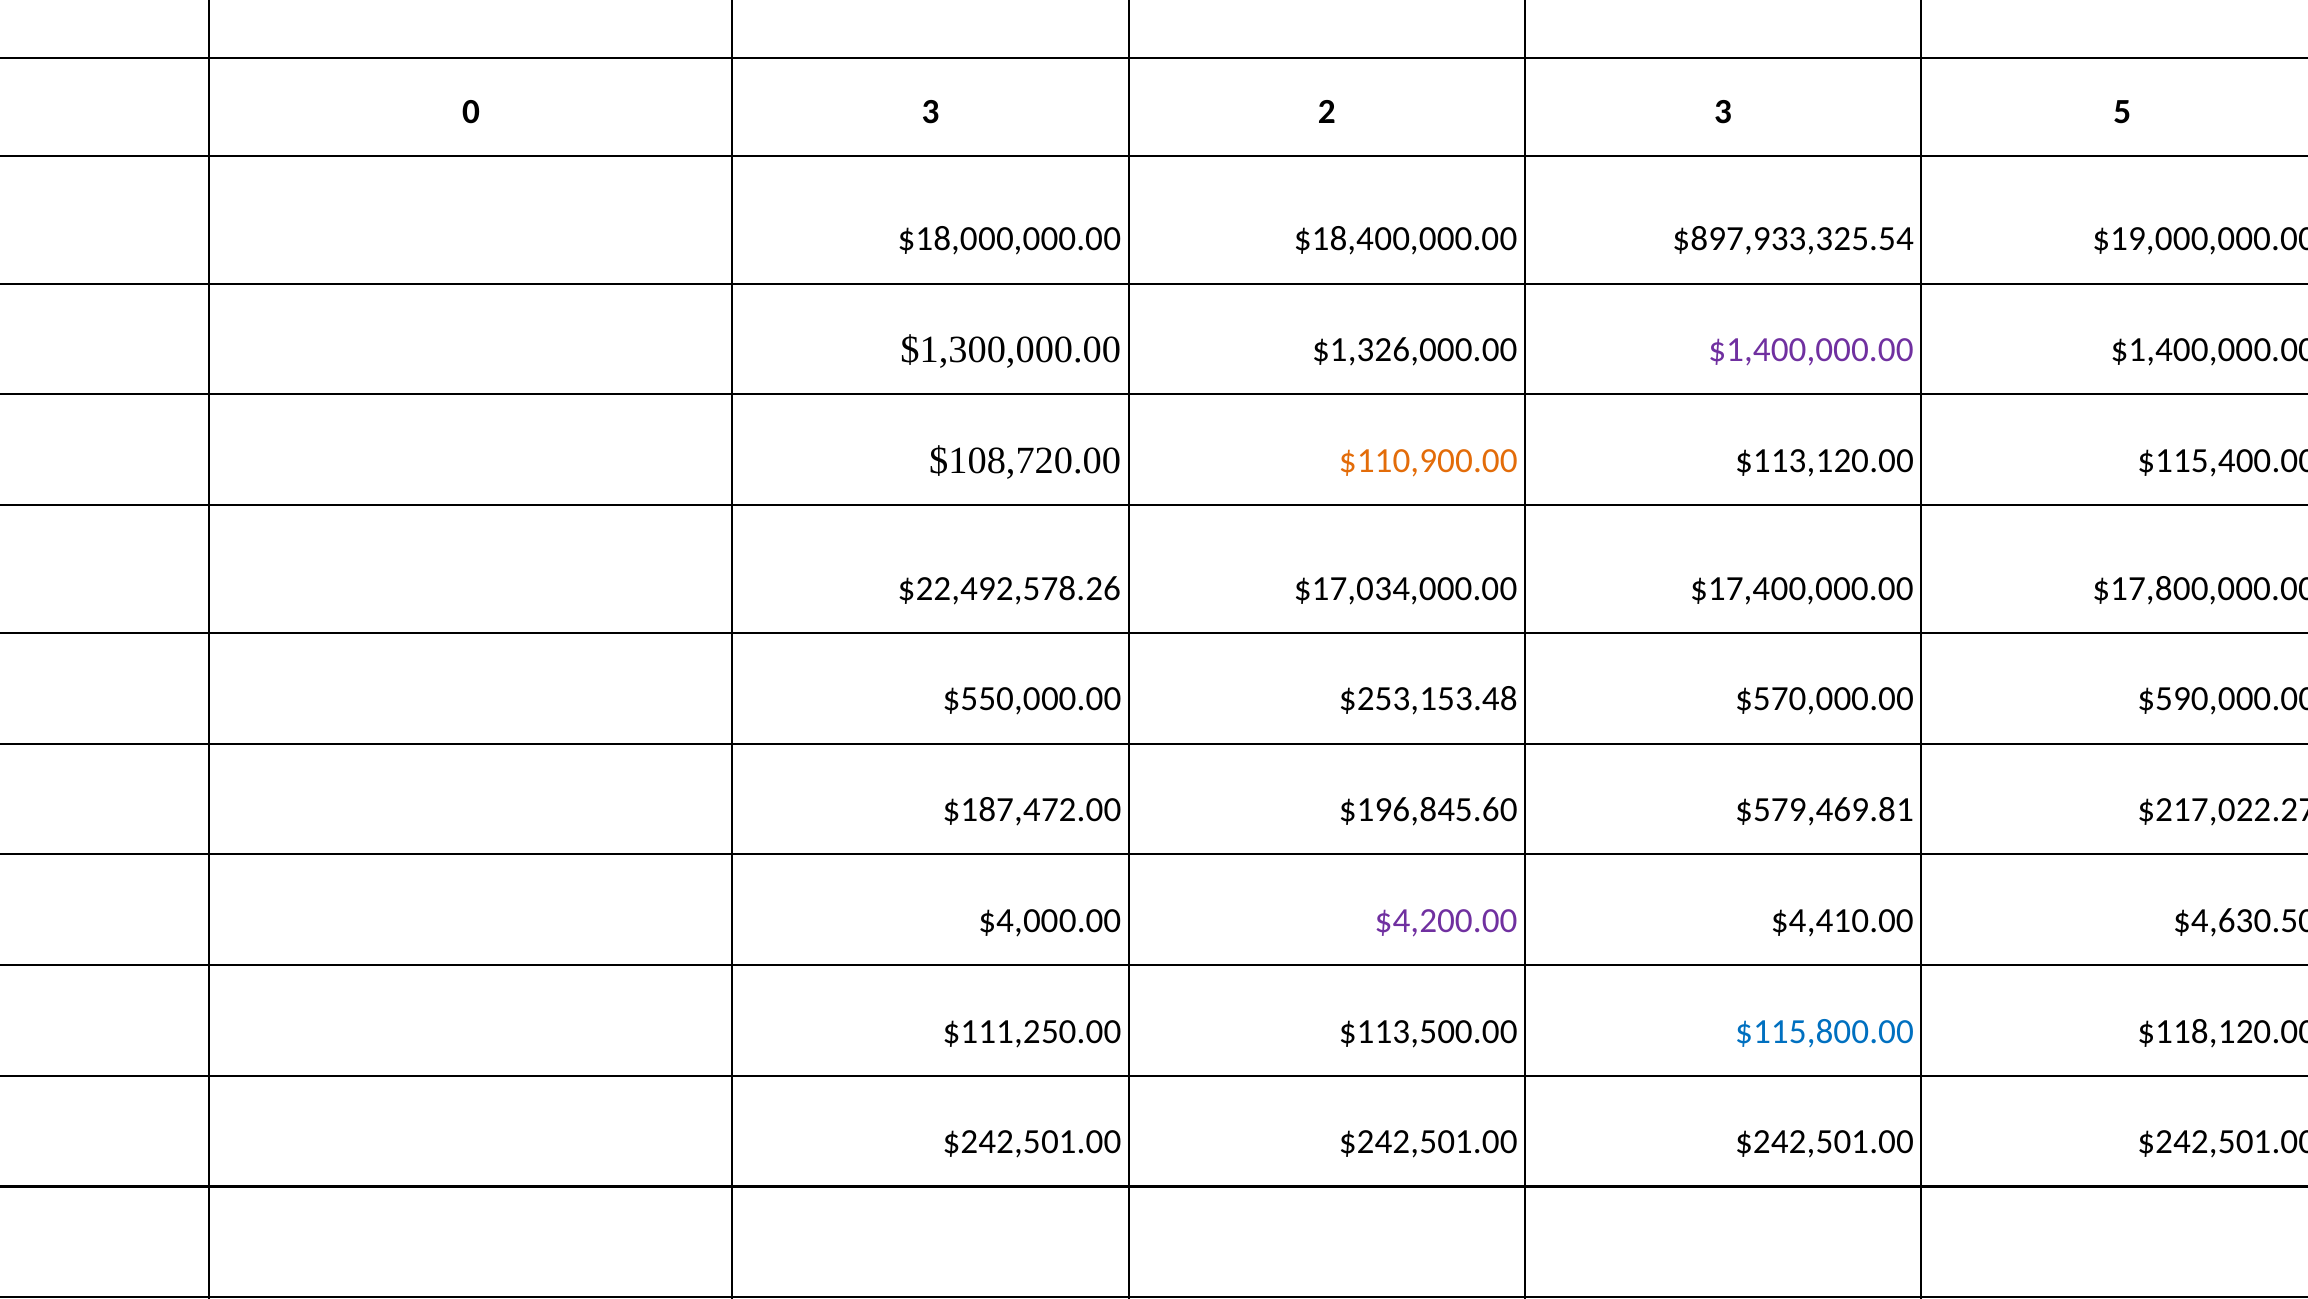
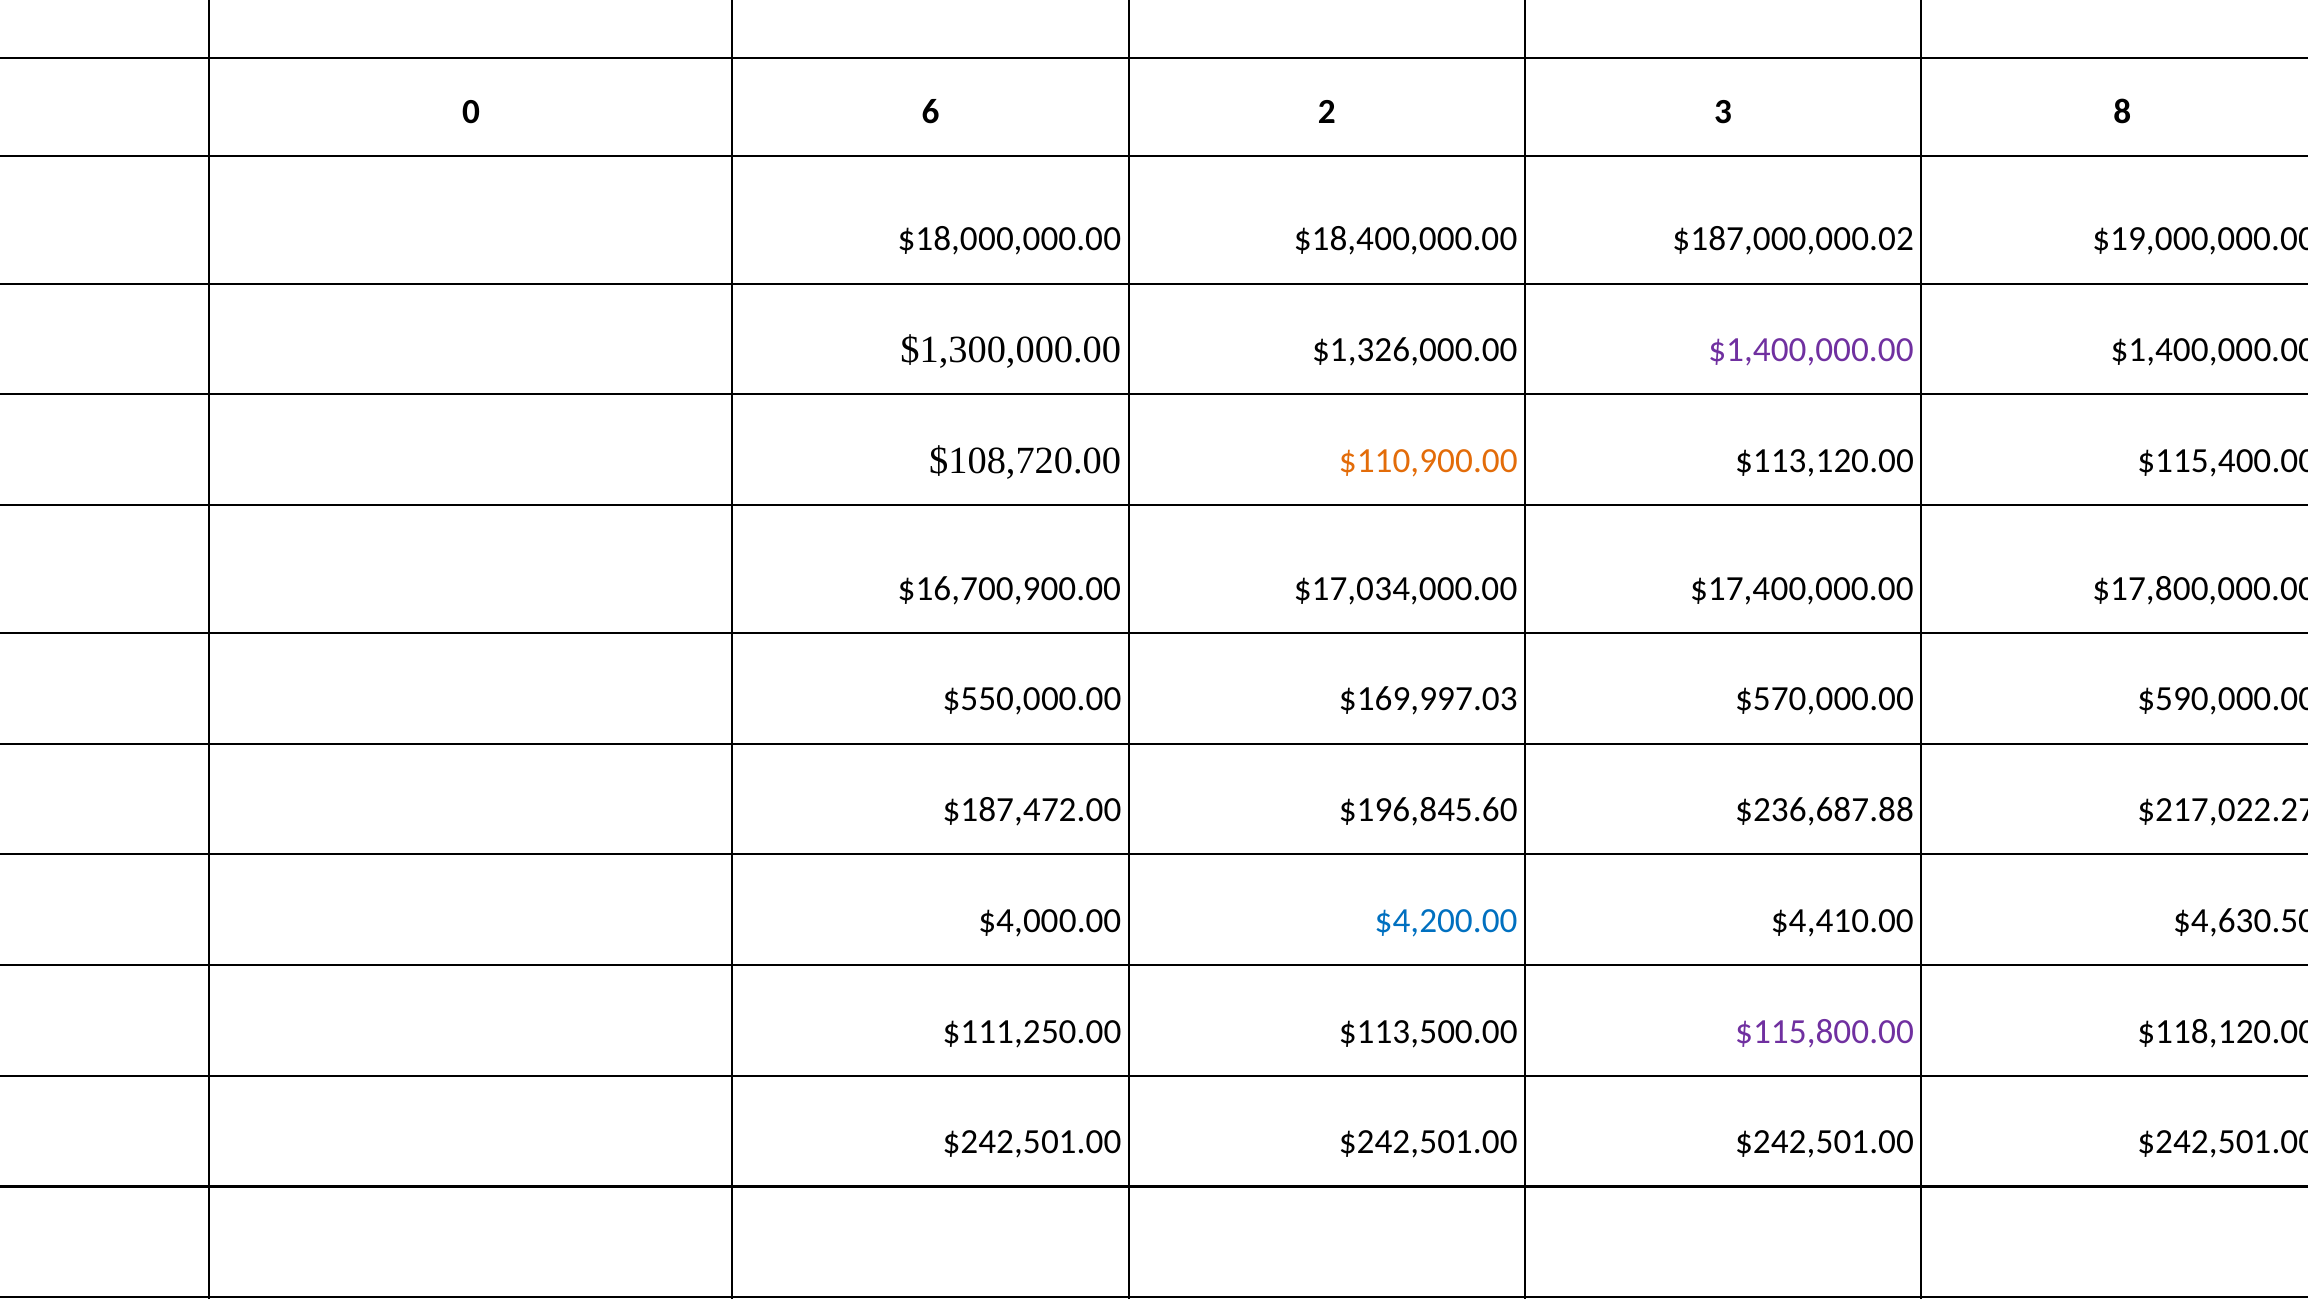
0 3: 3 -> 6
3 5: 5 -> 8
$897,933,325.54: $897,933,325.54 -> $187,000,000.02
$22,492,578.26: $22,492,578.26 -> $16,700,900.00
$253,153.48: $253,153.48 -> $169,997.03
$579,469.81: $579,469.81 -> $236,687.88
$4,200.00 colour: purple -> blue
$115,800.00 colour: blue -> purple
